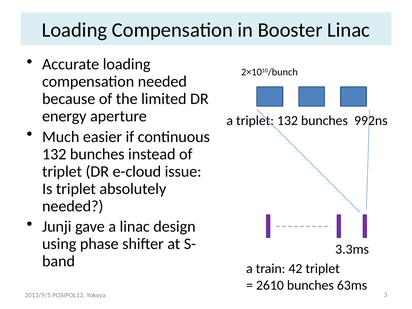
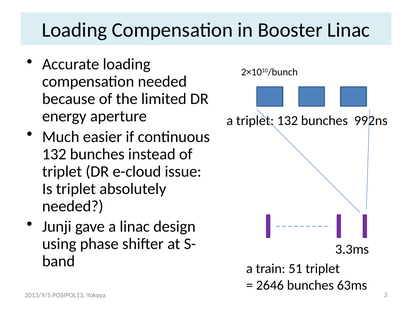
42: 42 -> 51
2610: 2610 -> 2646
